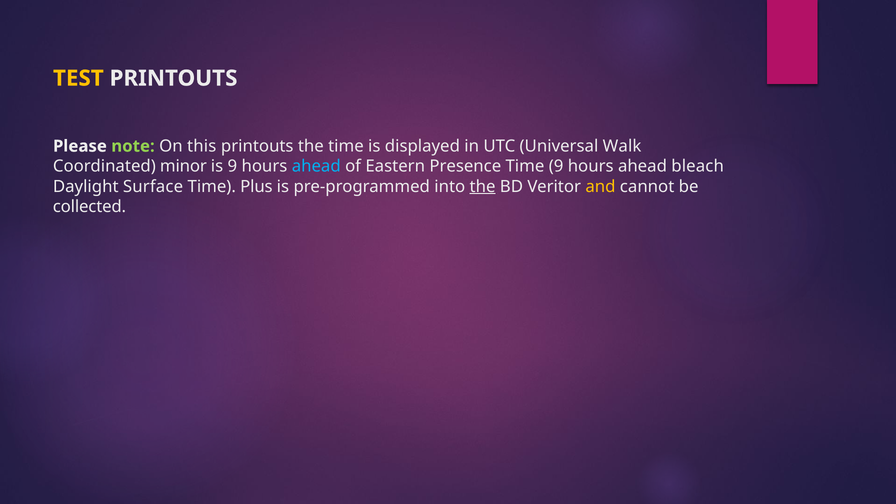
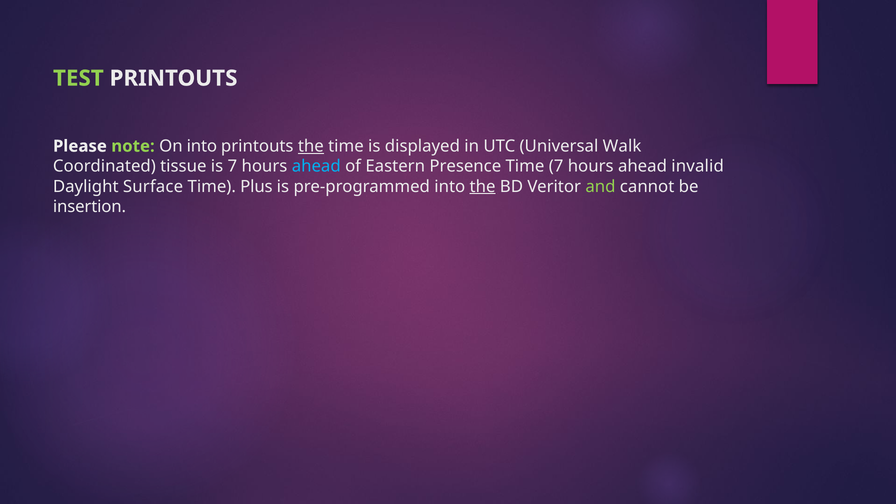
TEST colour: yellow -> light green
On this: this -> into
the at (311, 146) underline: none -> present
minor: minor -> tissue
is 9: 9 -> 7
Time 9: 9 -> 7
bleach: bleach -> invalid
and colour: yellow -> light green
collected: collected -> insertion
